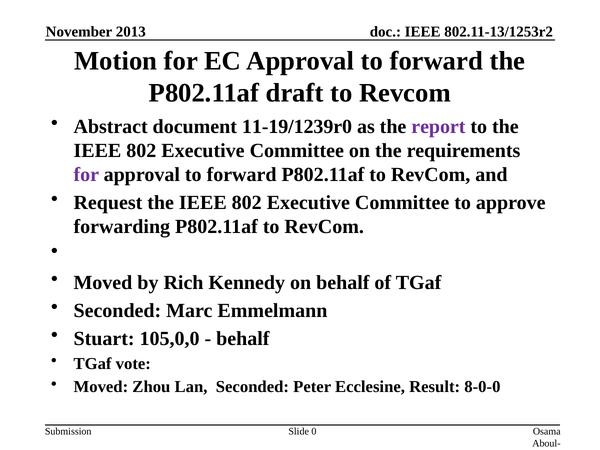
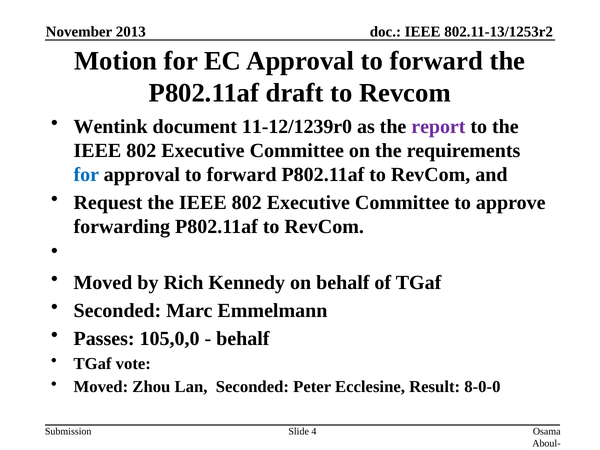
Abstract: Abstract -> Wentink
11-19/1239r0: 11-19/1239r0 -> 11-12/1239r0
for at (86, 174) colour: purple -> blue
Stuart: Stuart -> Passes
0: 0 -> 4
